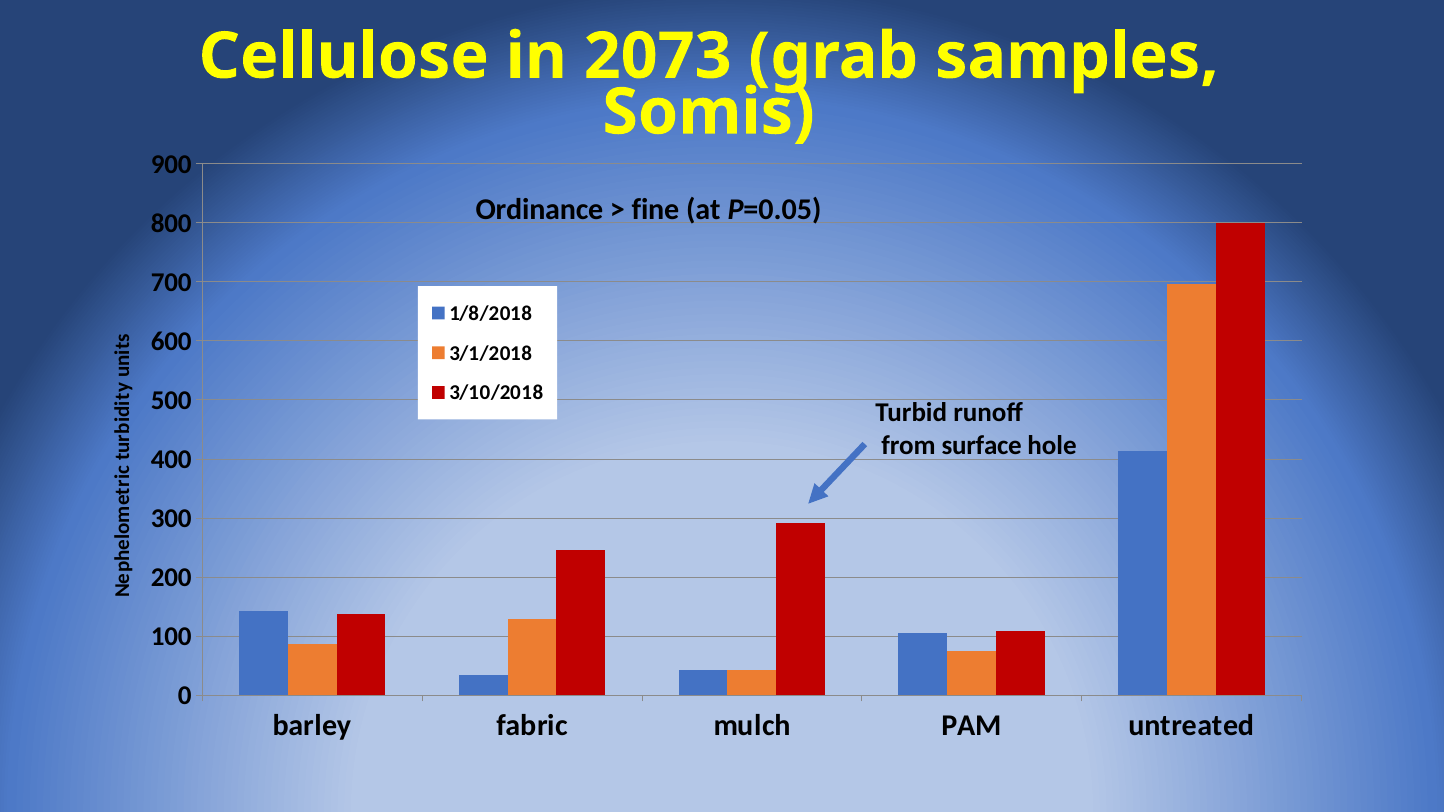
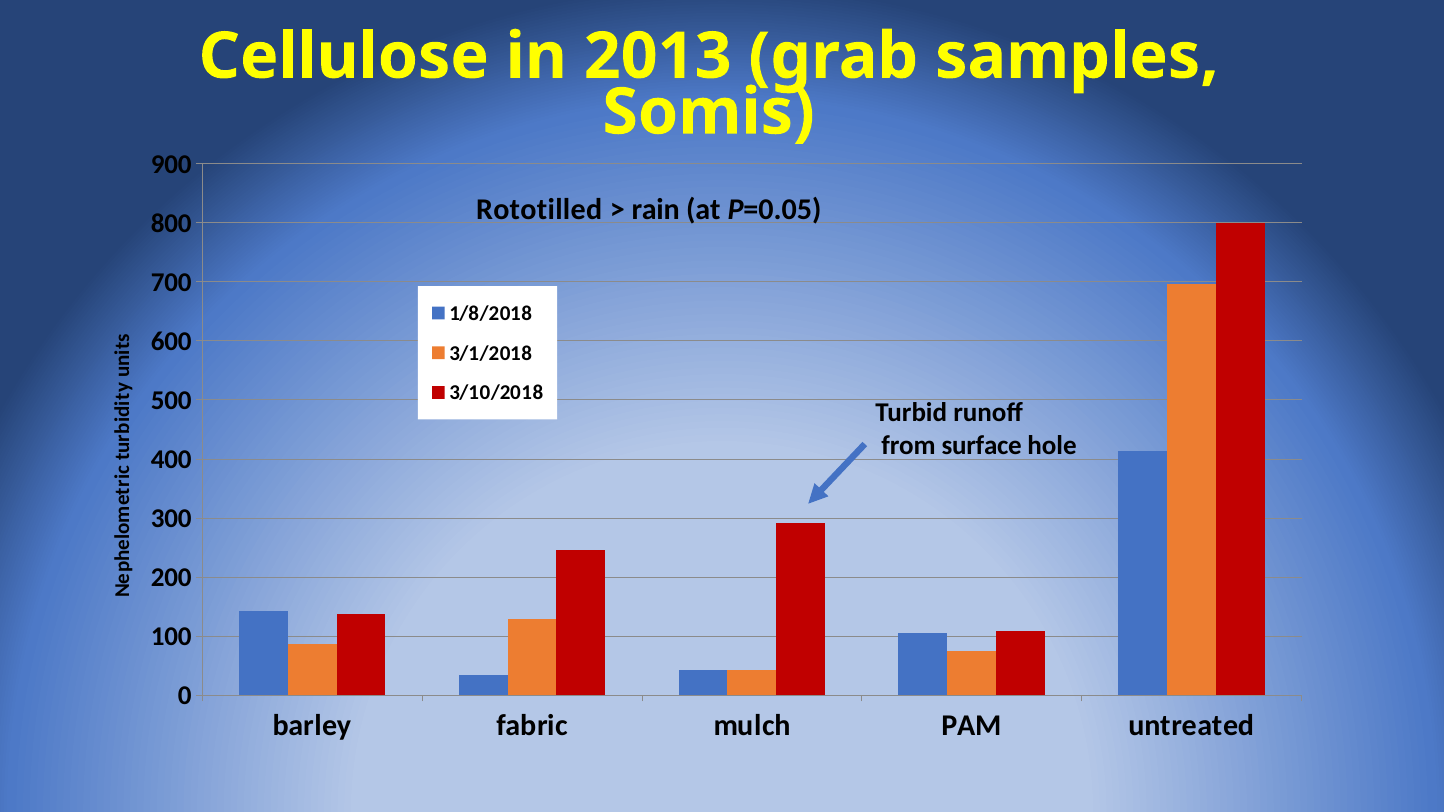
2073: 2073 -> 2013
Ordinance: Ordinance -> Rototilled
fine: fine -> rain
